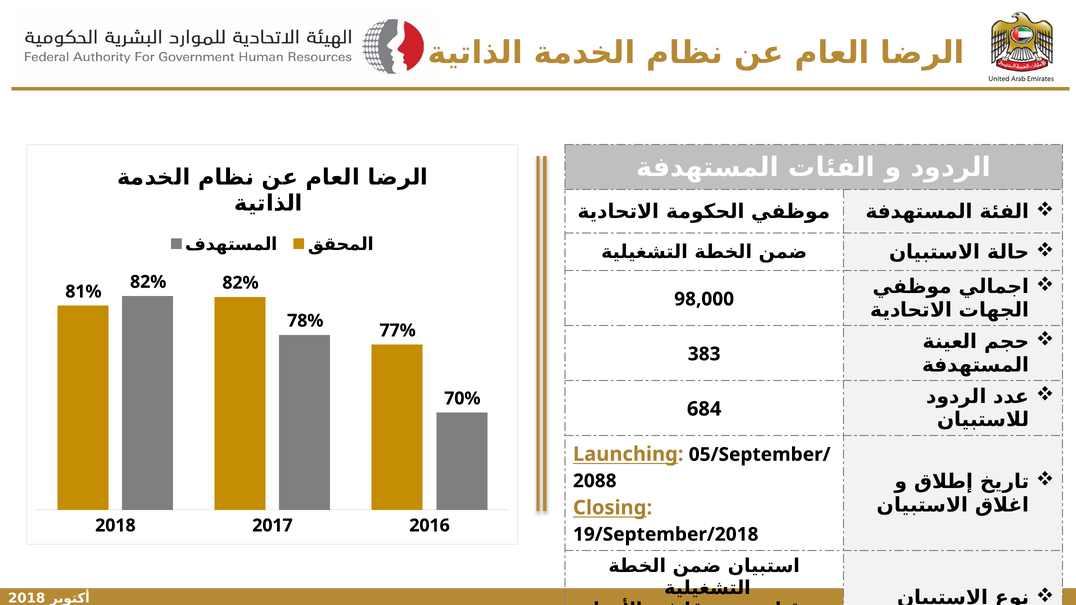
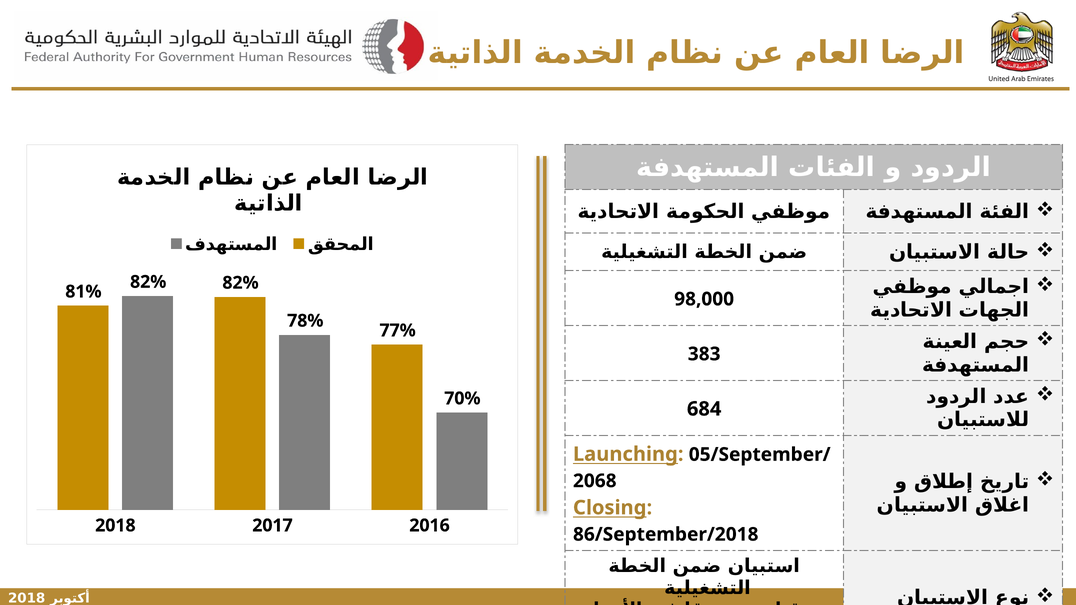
2088: 2088 -> 2068
19/September/2018: 19/September/2018 -> 86/September/2018
